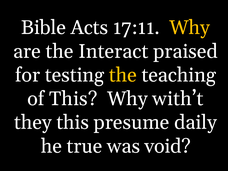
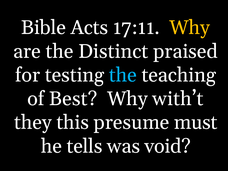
Interact: Interact -> Distinct
the at (123, 75) colour: yellow -> light blue
of This: This -> Best
daily: daily -> must
true: true -> tells
